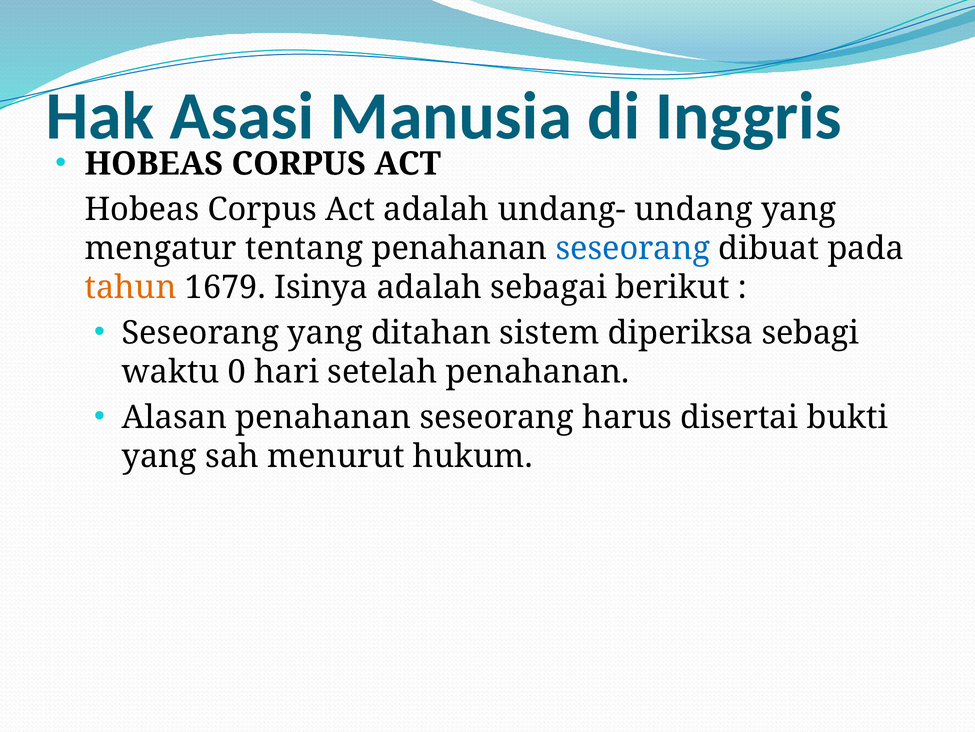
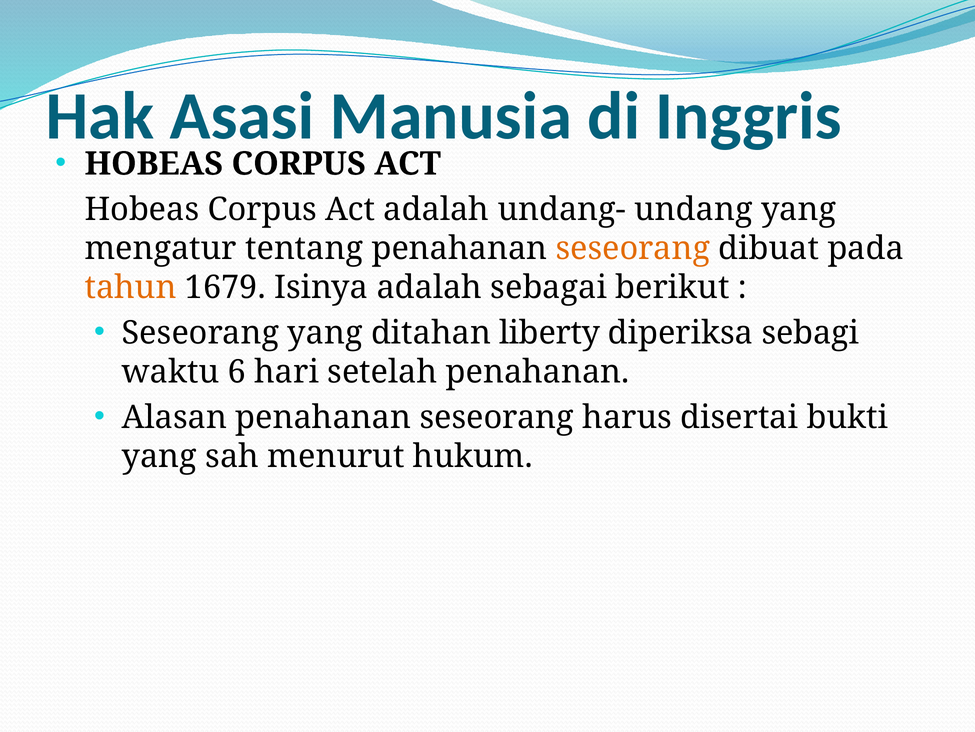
seseorang at (633, 248) colour: blue -> orange
sistem: sistem -> liberty
0: 0 -> 6
